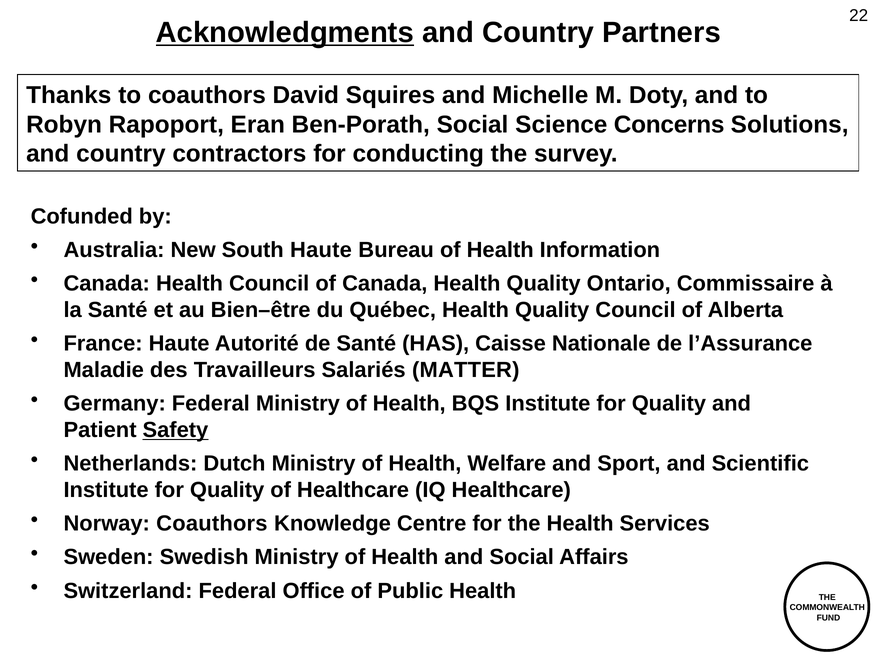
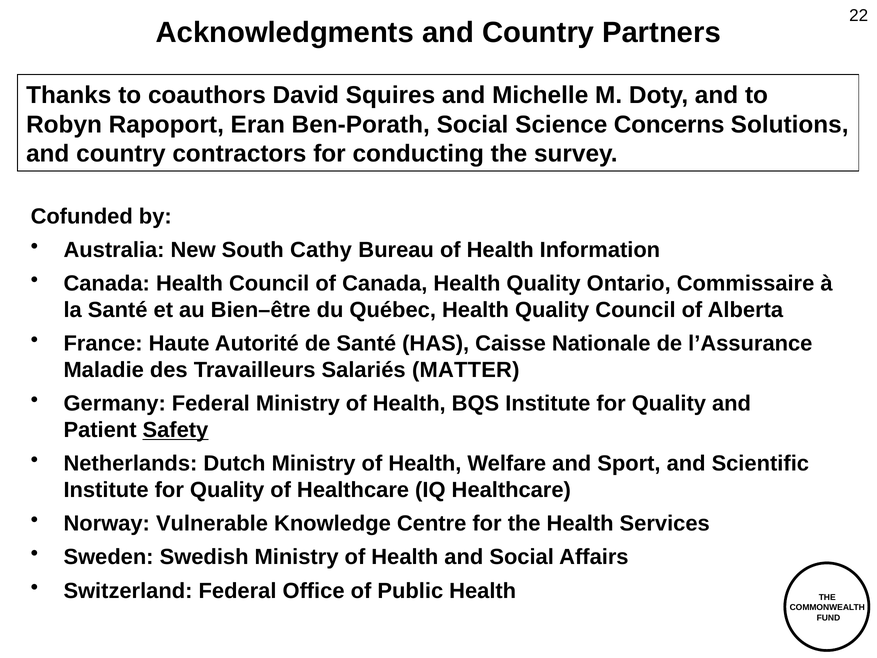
Acknowledgments underline: present -> none
South Haute: Haute -> Cathy
Norway Coauthors: Coauthors -> Vulnerable
